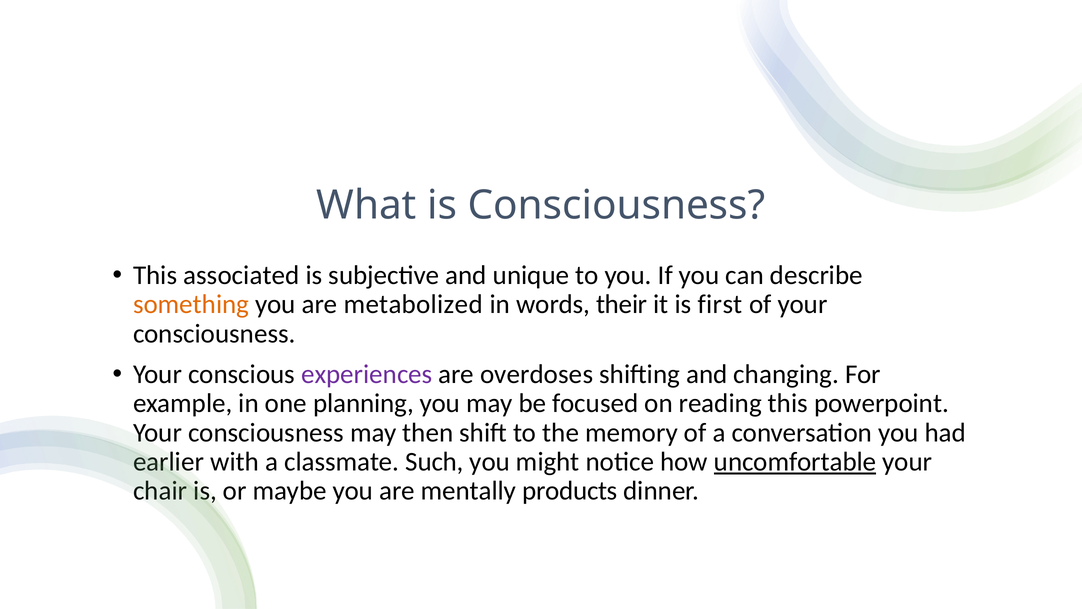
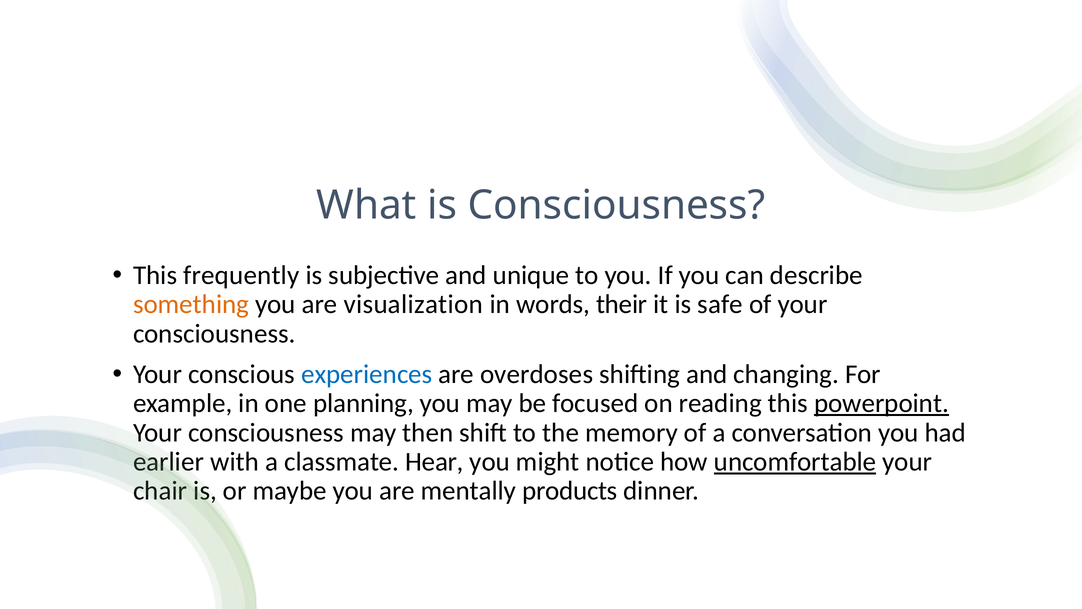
associated: associated -> frequently
metabolized: metabolized -> visualization
first: first -> safe
experiences colour: purple -> blue
powerpoint underline: none -> present
Such: Such -> Hear
